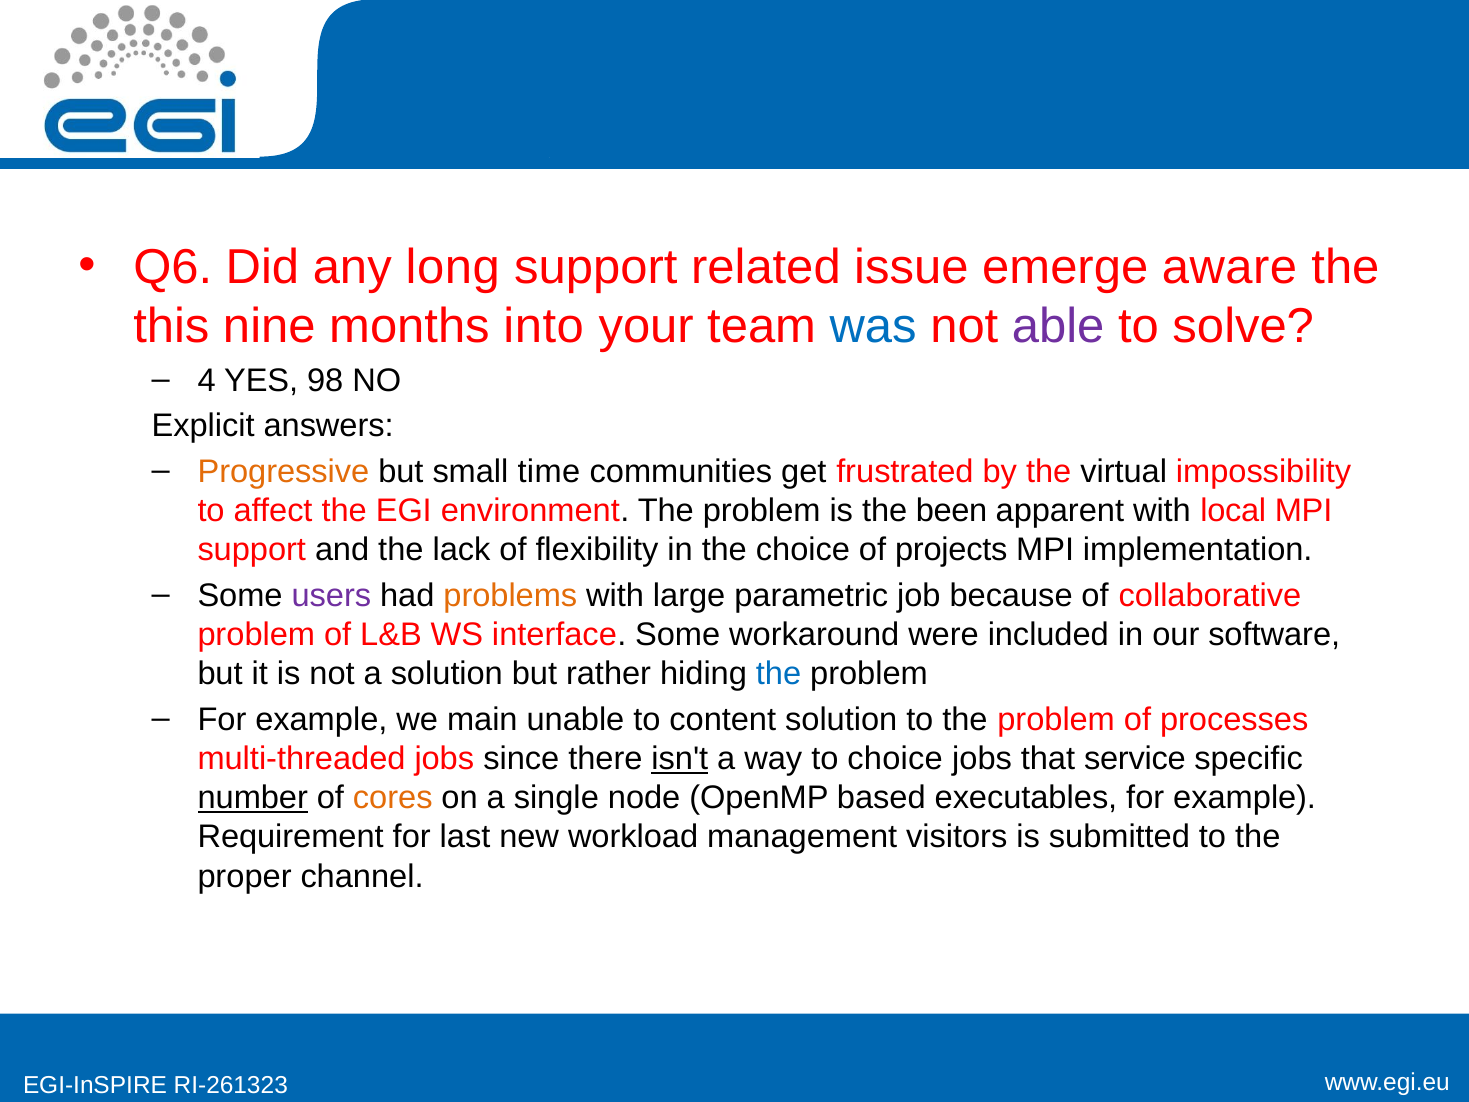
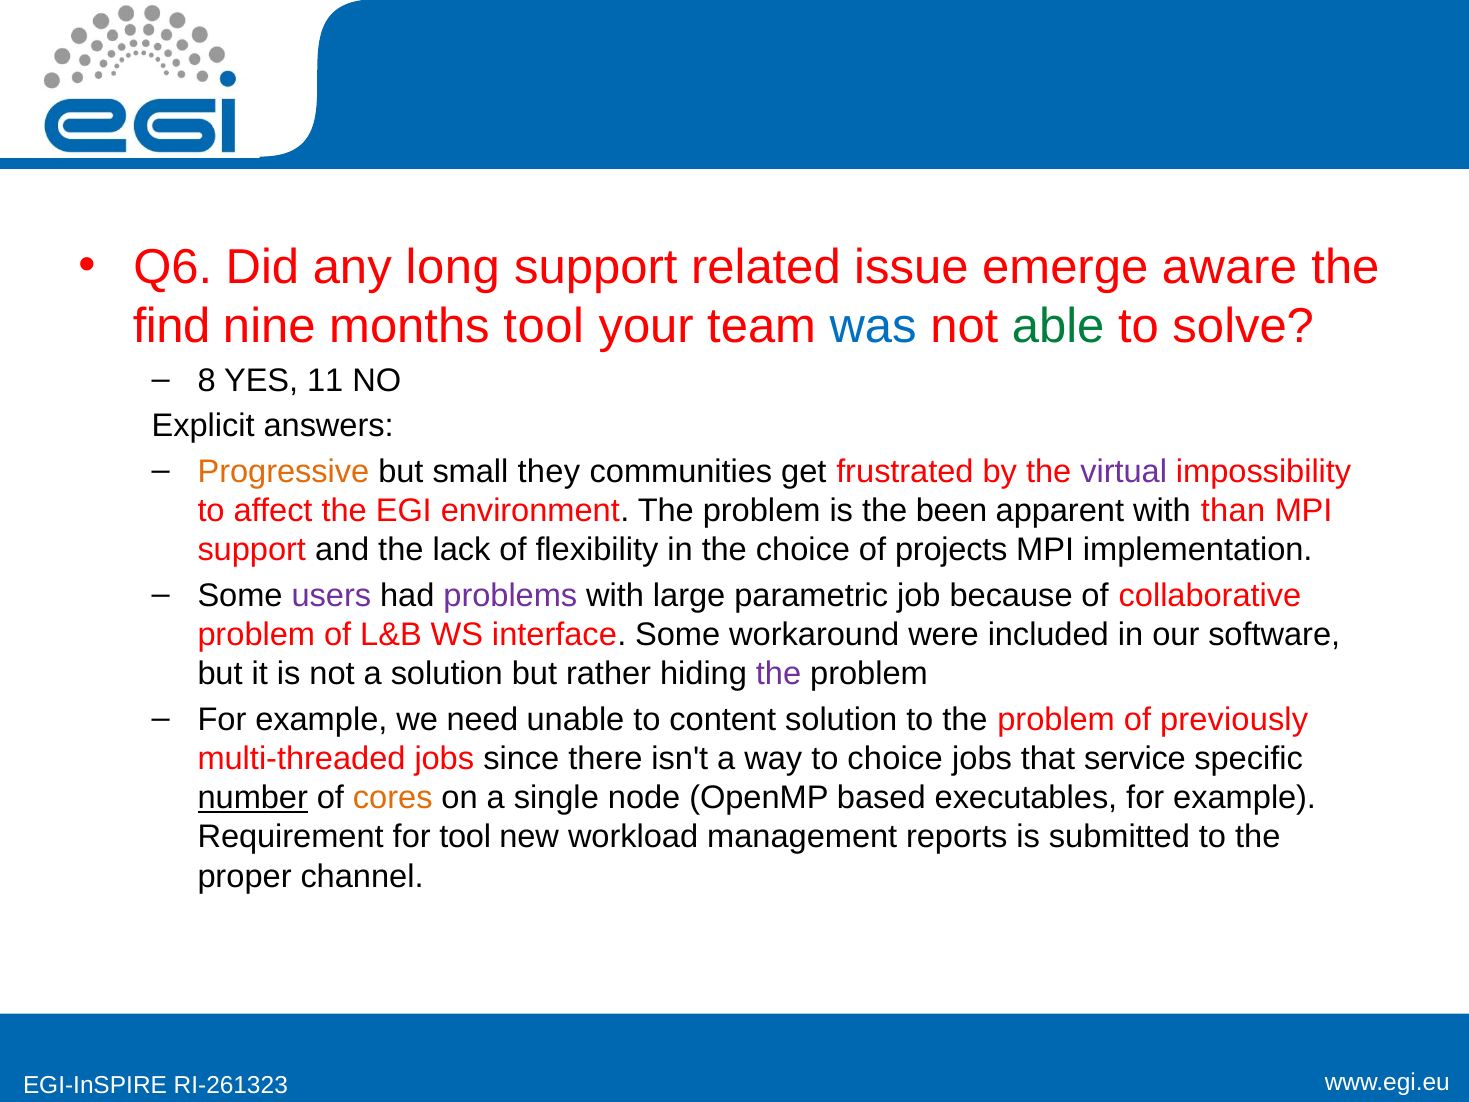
this: this -> find
months into: into -> tool
able colour: purple -> green
4: 4 -> 8
98: 98 -> 11
time: time -> they
virtual colour: black -> purple
local: local -> than
problems colour: orange -> purple
the at (779, 674) colour: blue -> purple
main: main -> need
processes: processes -> previously
isn't underline: present -> none
for last: last -> tool
visitors: visitors -> reports
